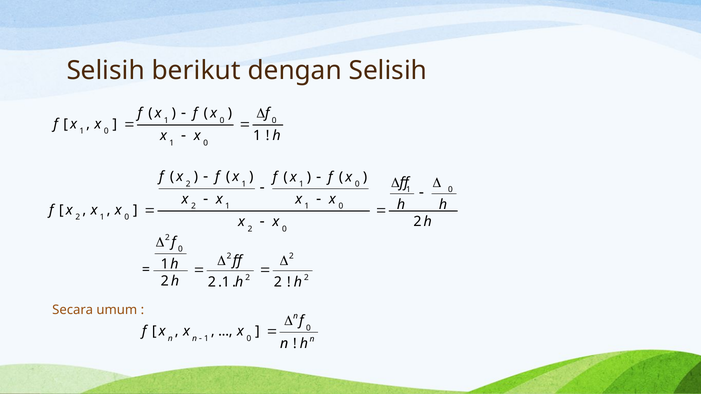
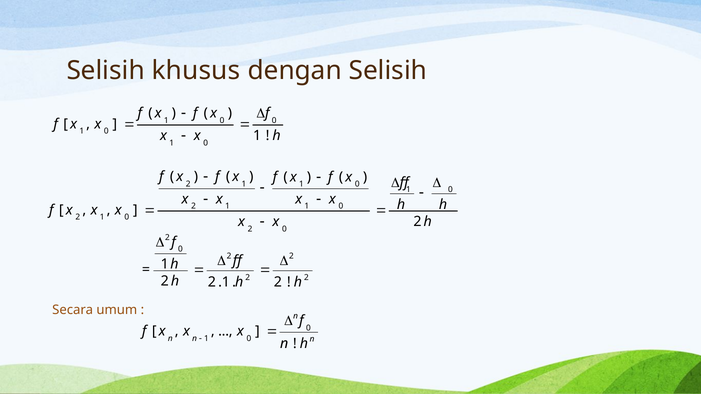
berikut: berikut -> khusus
